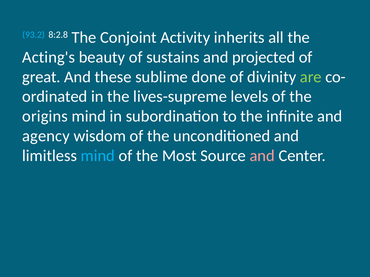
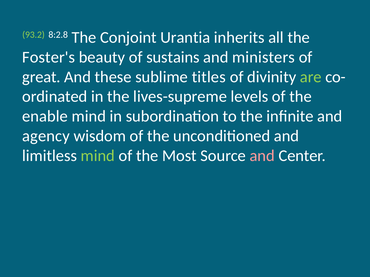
93.2 colour: light blue -> light green
Activity: Activity -> Urantia
Acting's: Acting's -> Foster's
projected: projected -> ministers
done: done -> titles
origins: origins -> enable
mind at (98, 156) colour: light blue -> light green
